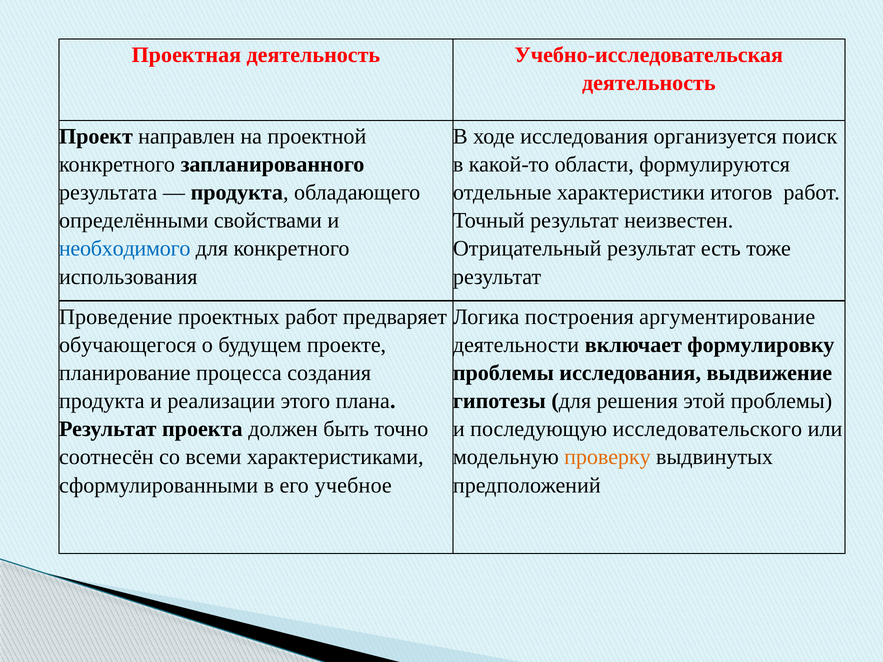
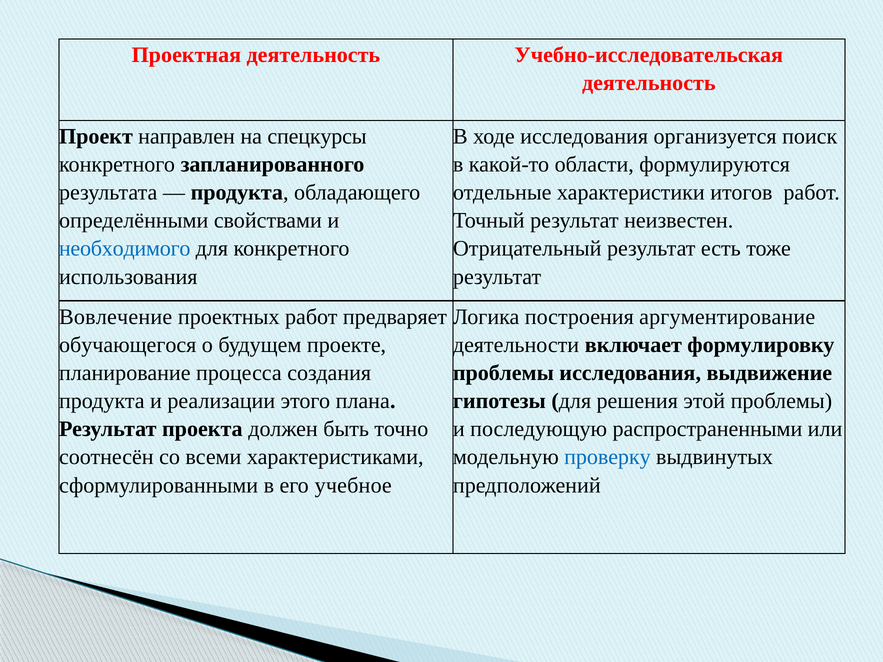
проектной: проектной -> спецкурсы
Проведение: Проведение -> Вовлечение
исследовательского: исследовательского -> распространенными
проверку colour: orange -> blue
